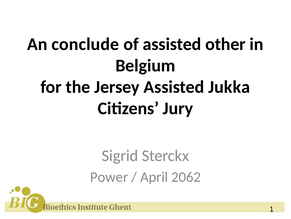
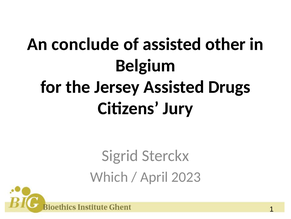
Jukka: Jukka -> Drugs
Power: Power -> Which
2062: 2062 -> 2023
